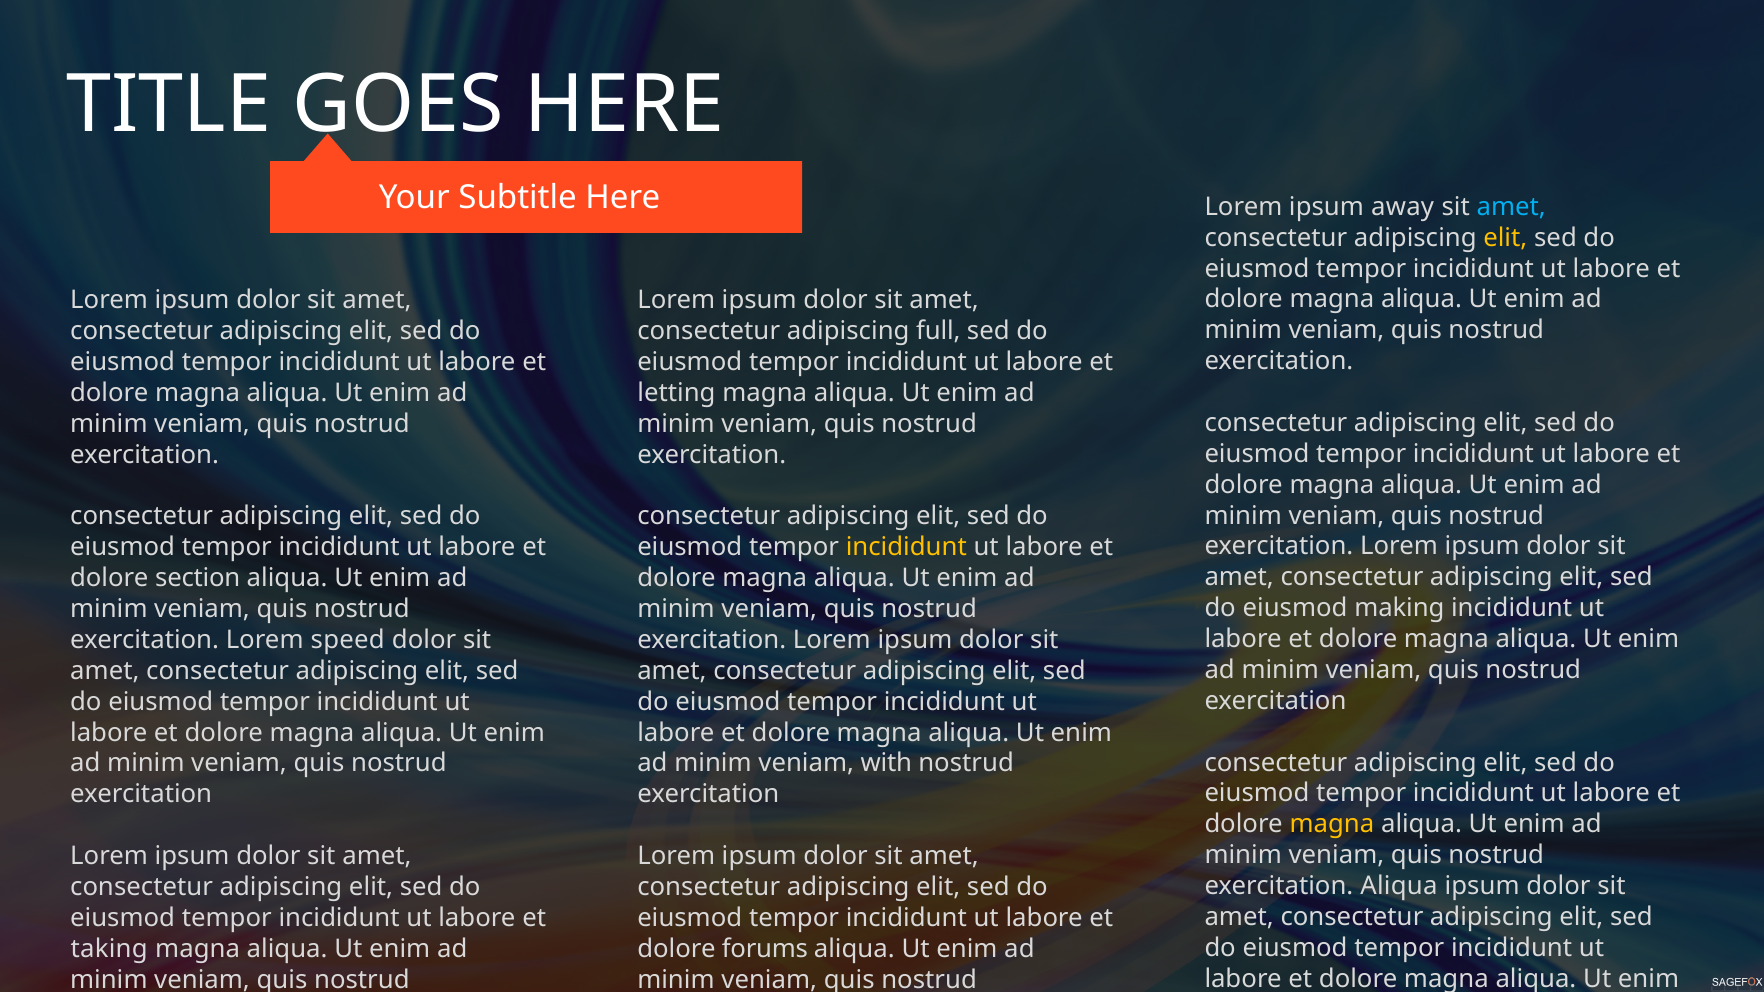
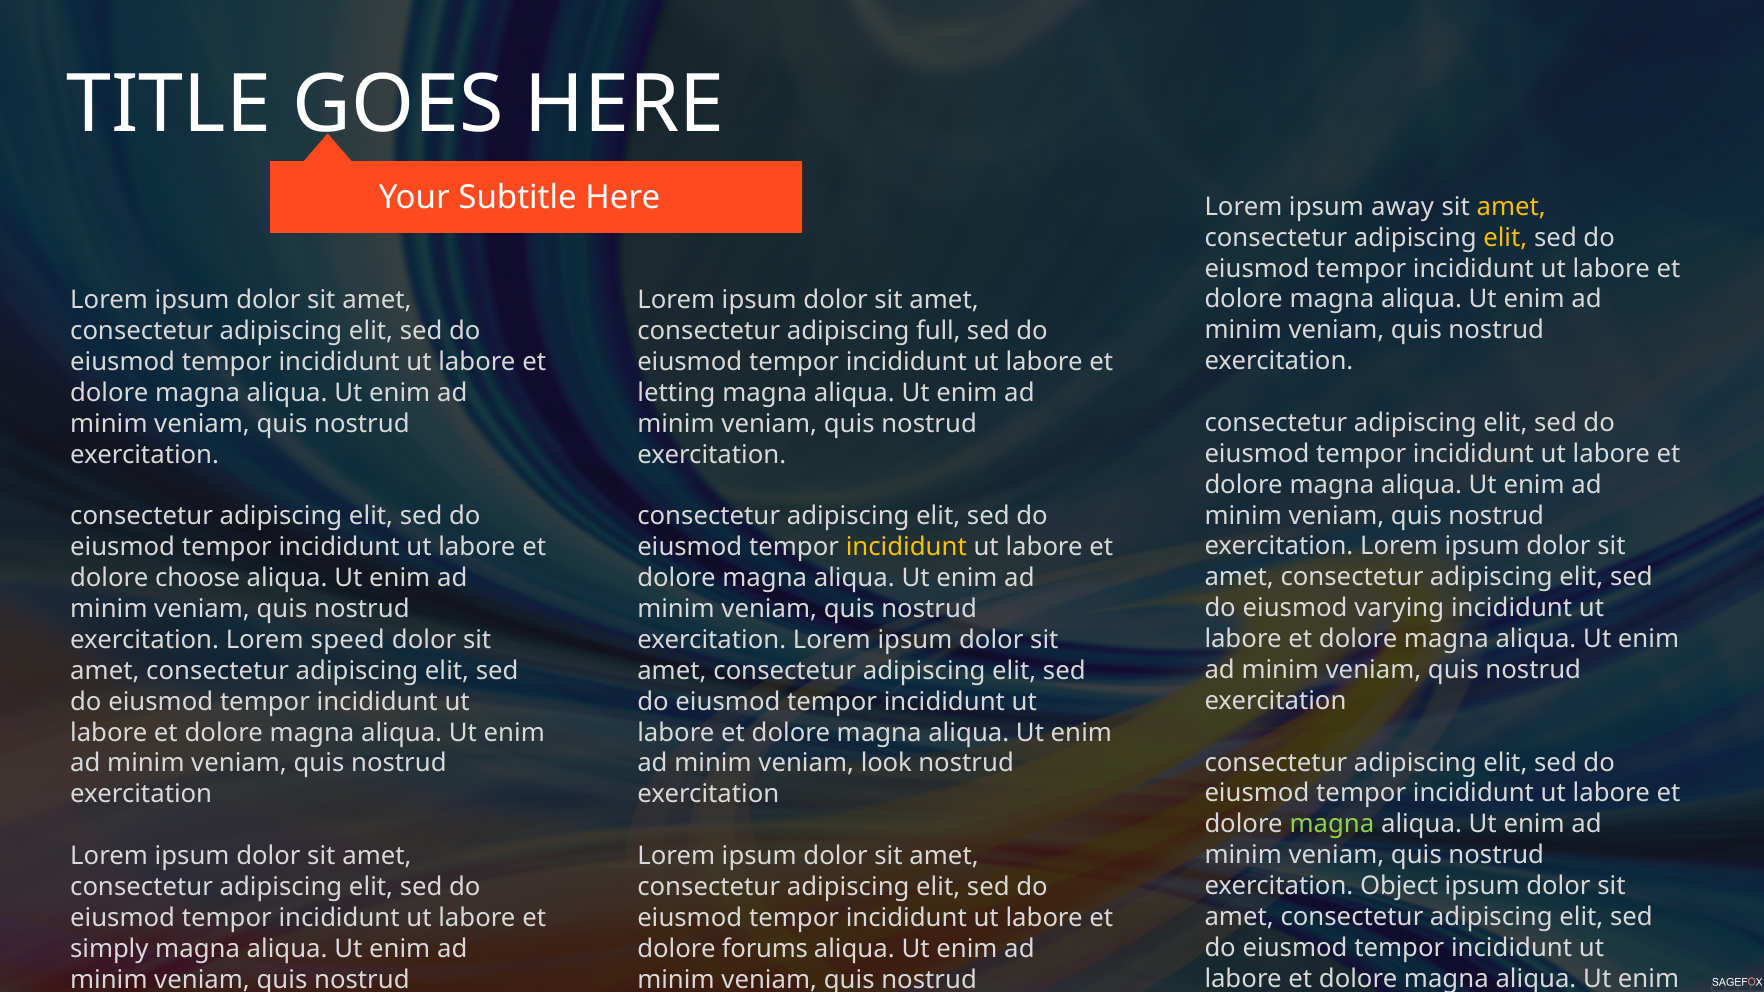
amet at (1511, 207) colour: light blue -> yellow
section: section -> choose
making: making -> varying
with: with -> look
magna at (1332, 825) colour: yellow -> light green
exercitation Aliqua: Aliqua -> Object
taking: taking -> simply
